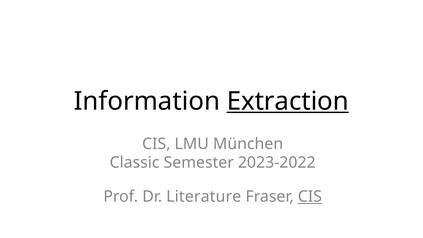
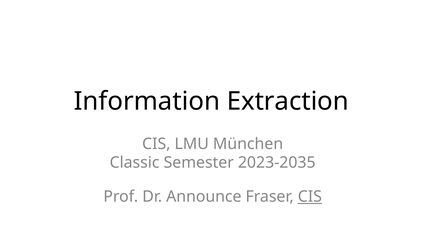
Extraction underline: present -> none
2023-2022: 2023-2022 -> 2023-2035
Literature: Literature -> Announce
